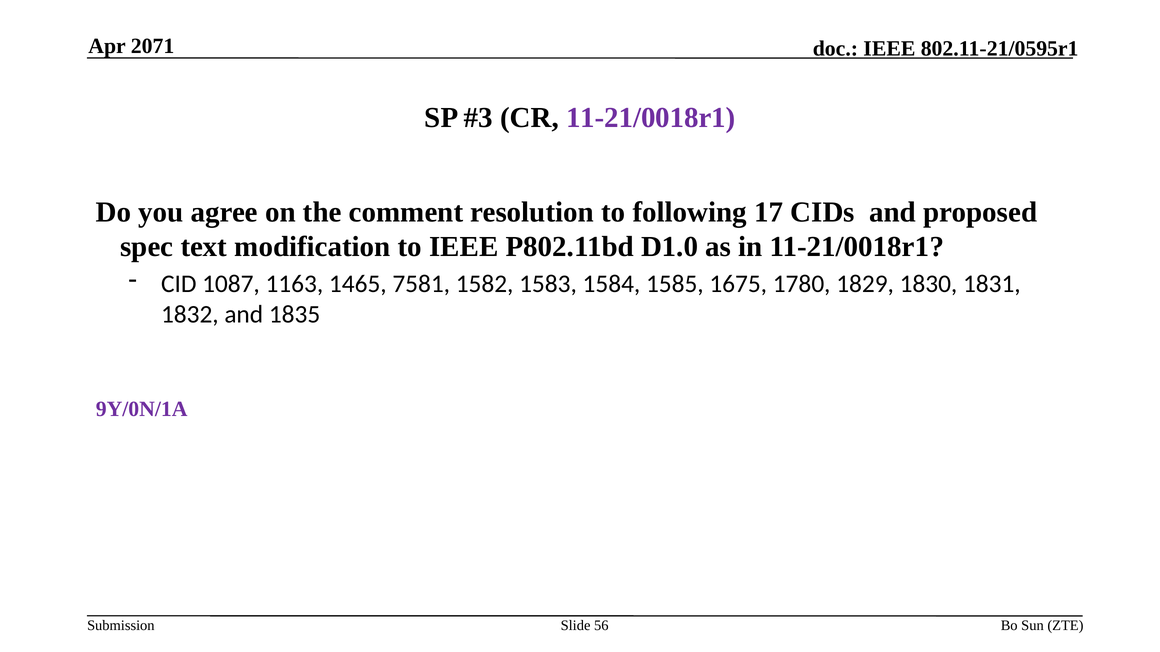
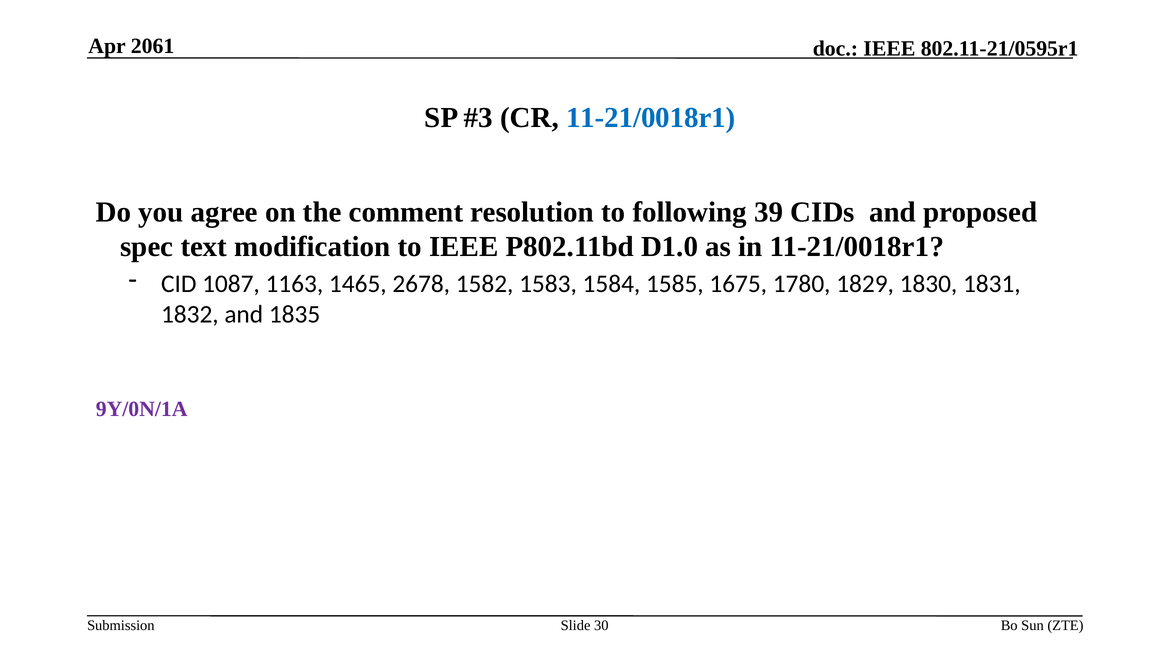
2071: 2071 -> 2061
11-21/0018r1 at (651, 118) colour: purple -> blue
17: 17 -> 39
7581: 7581 -> 2678
56: 56 -> 30
